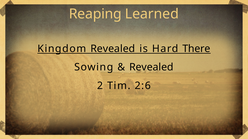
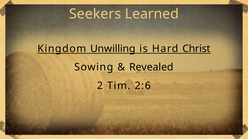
Reaping: Reaping -> Seekers
Kingdom Revealed: Revealed -> Unwilling
There: There -> Christ
